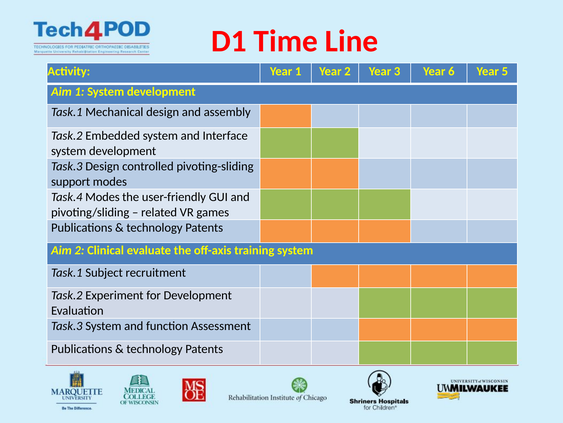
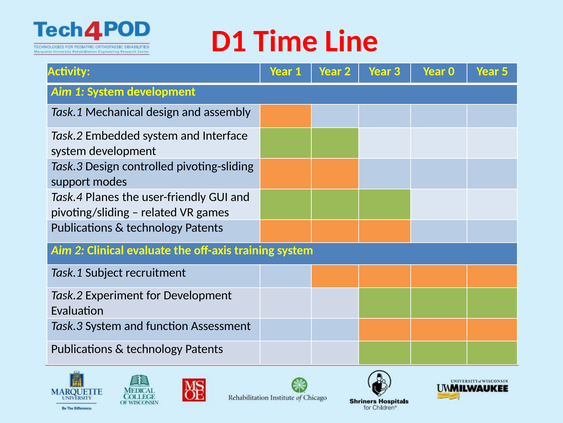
6: 6 -> 0
Task.4 Modes: Modes -> Planes
